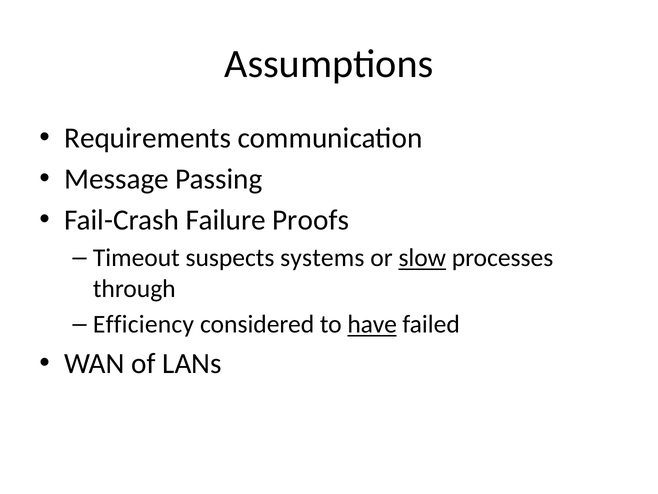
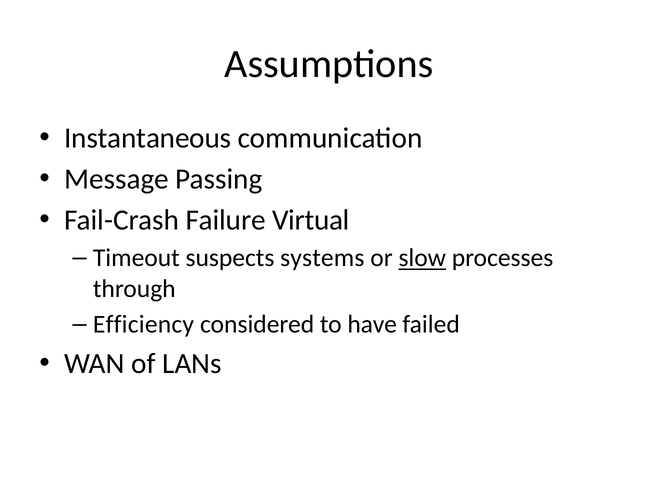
Requirements: Requirements -> Instantaneous
Proofs: Proofs -> Virtual
have underline: present -> none
